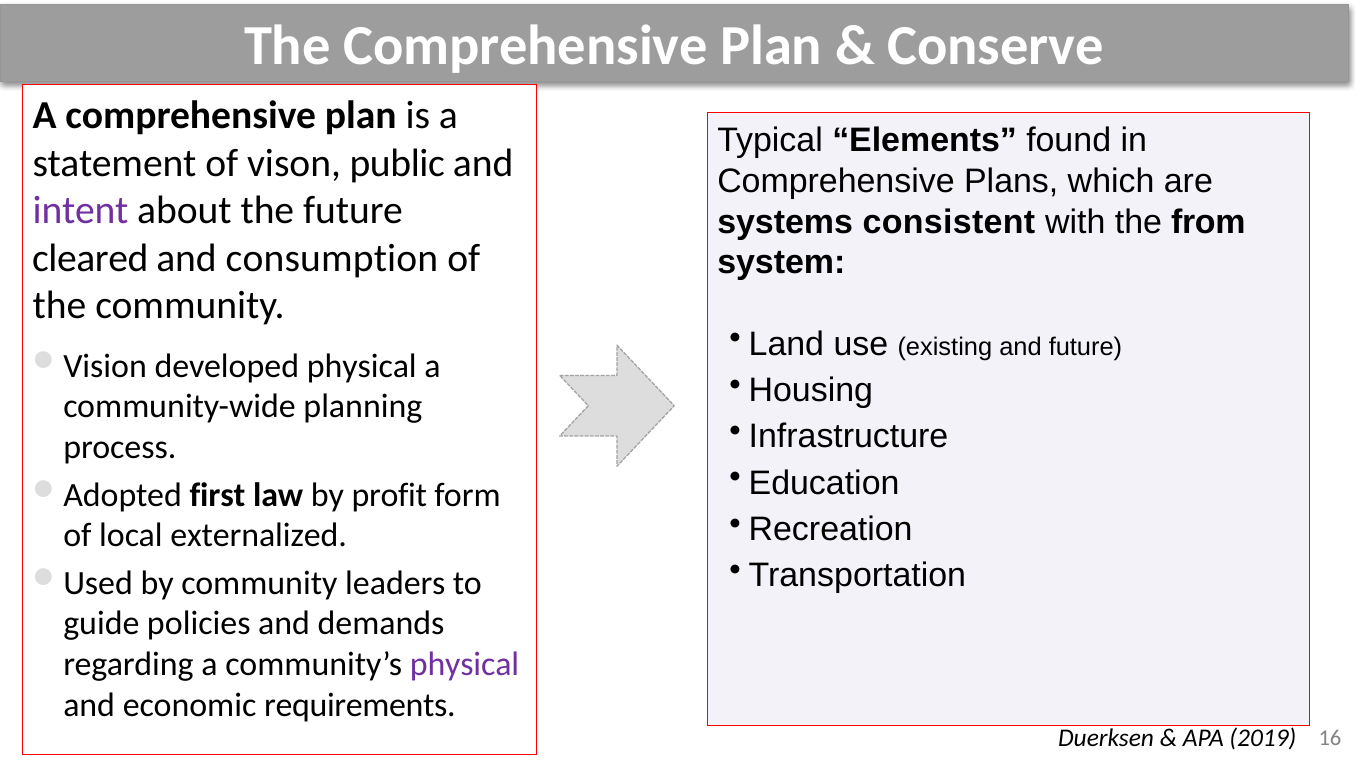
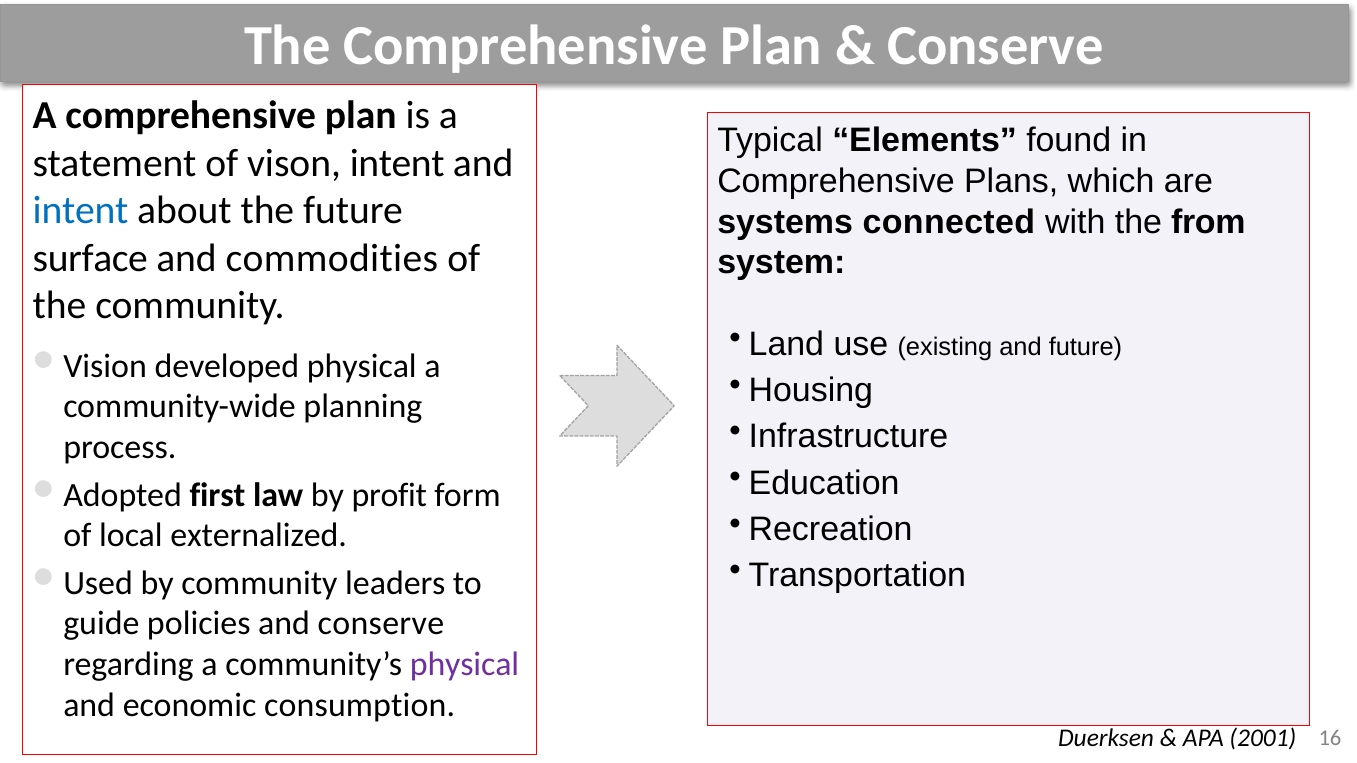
vison public: public -> intent
intent at (81, 211) colour: purple -> blue
consistent: consistent -> connected
cleared: cleared -> surface
consumption: consumption -> commodities
and demands: demands -> conserve
requirements: requirements -> consumption
2019: 2019 -> 2001
